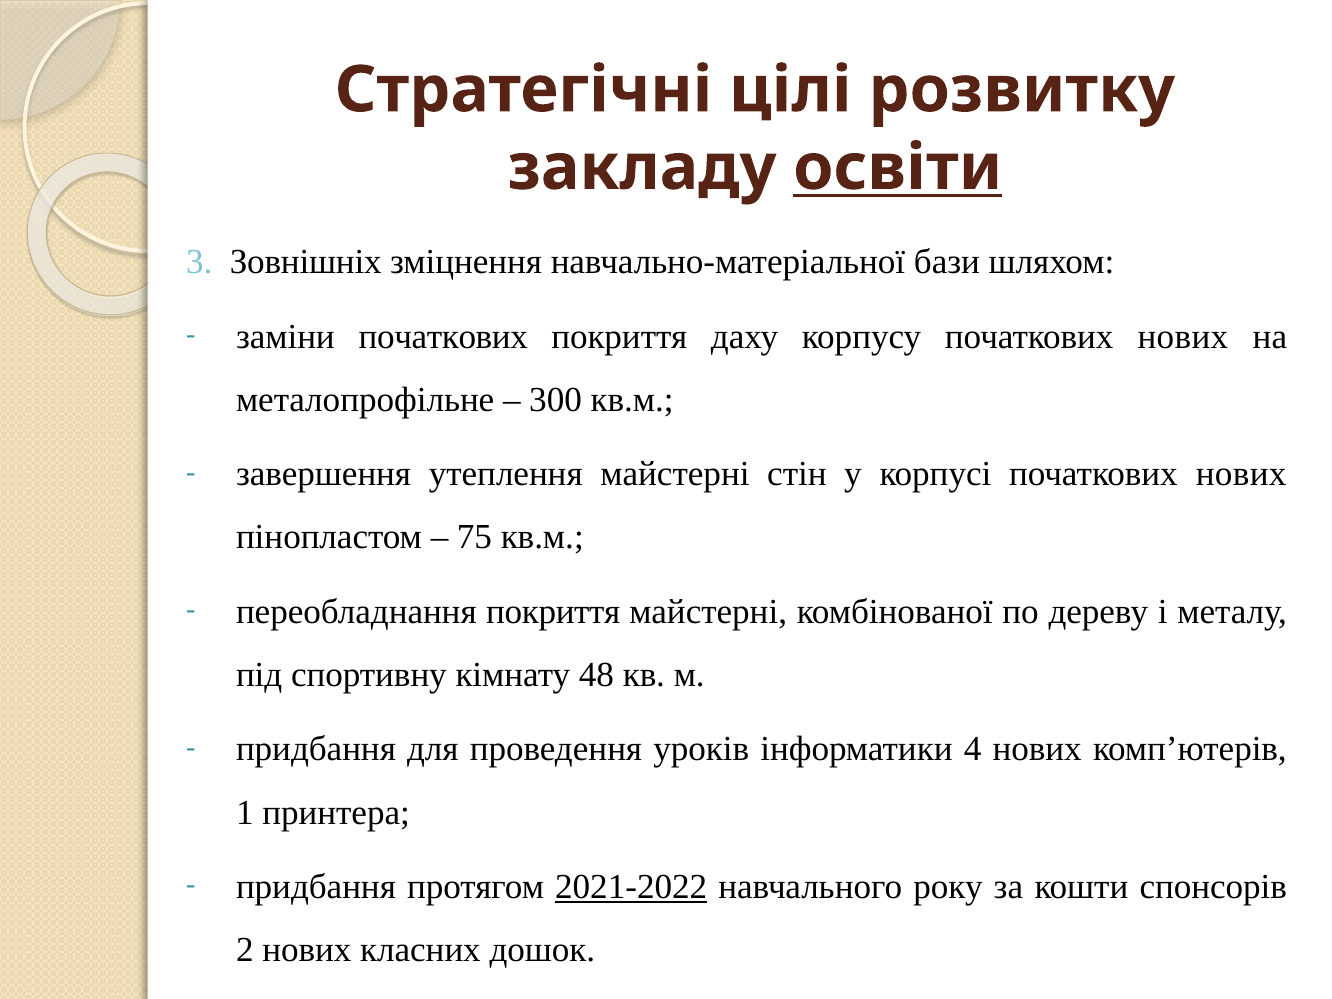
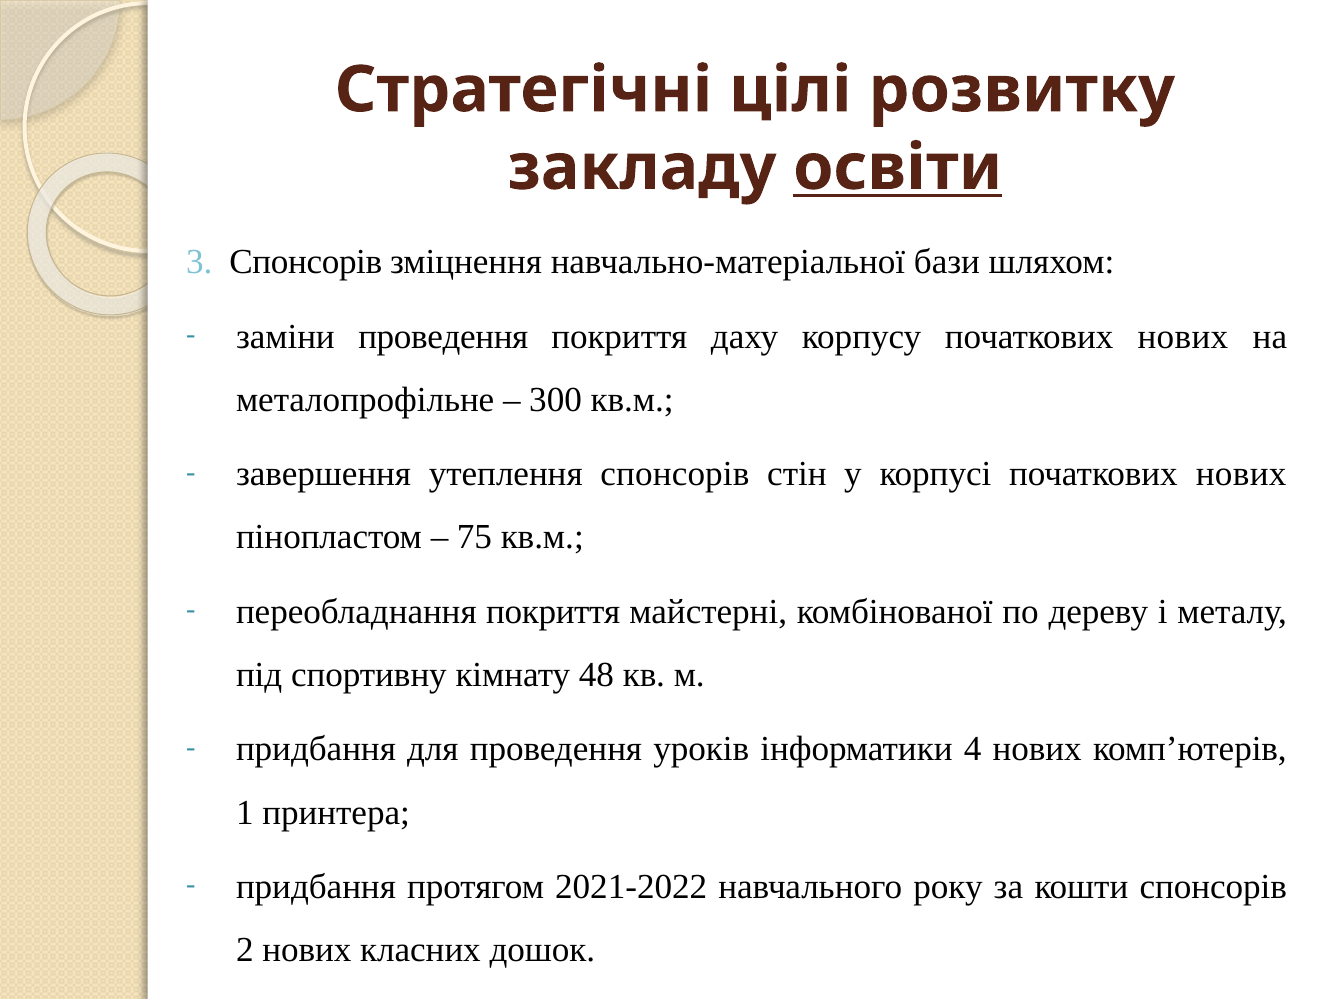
3 Зовнішніх: Зовнішніх -> Спонсорів
заміни початкових: початкових -> проведення
утеплення майстерні: майстерні -> спонсорів
2021-2022 underline: present -> none
